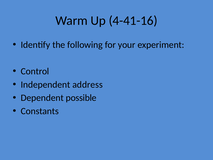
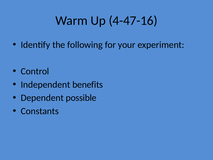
4-41-16: 4-41-16 -> 4-47-16
address: address -> benefits
